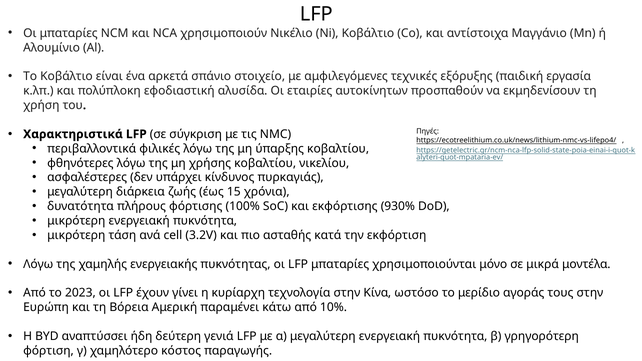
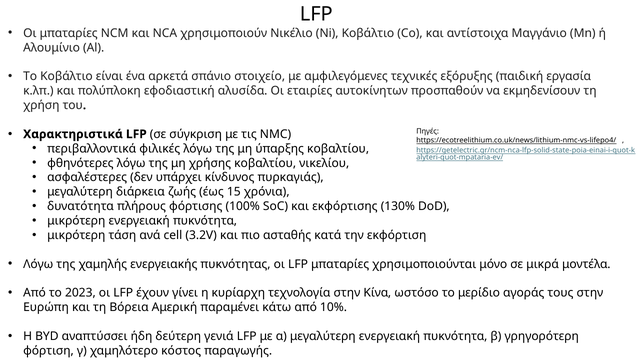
930%: 930% -> 130%
